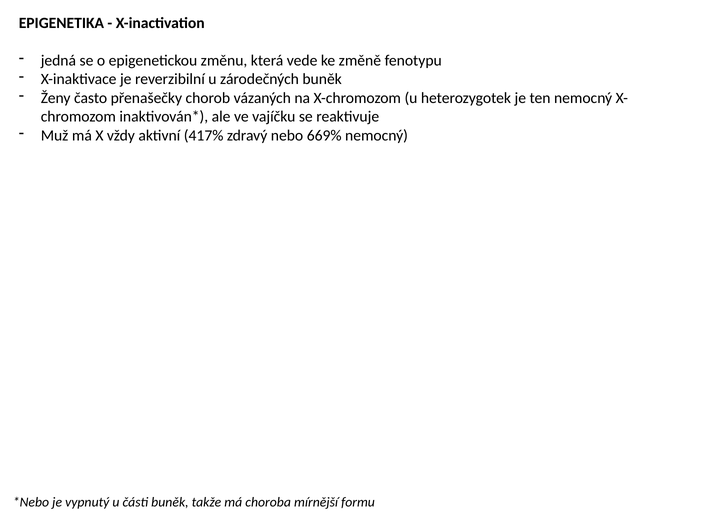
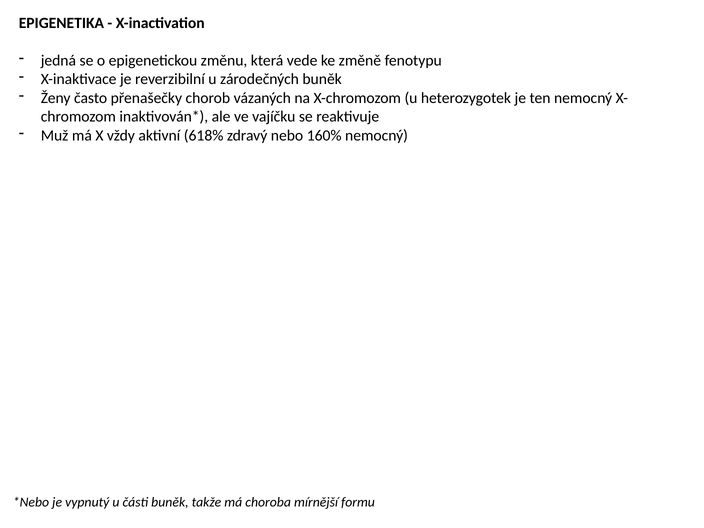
417%: 417% -> 618%
669%: 669% -> 160%
